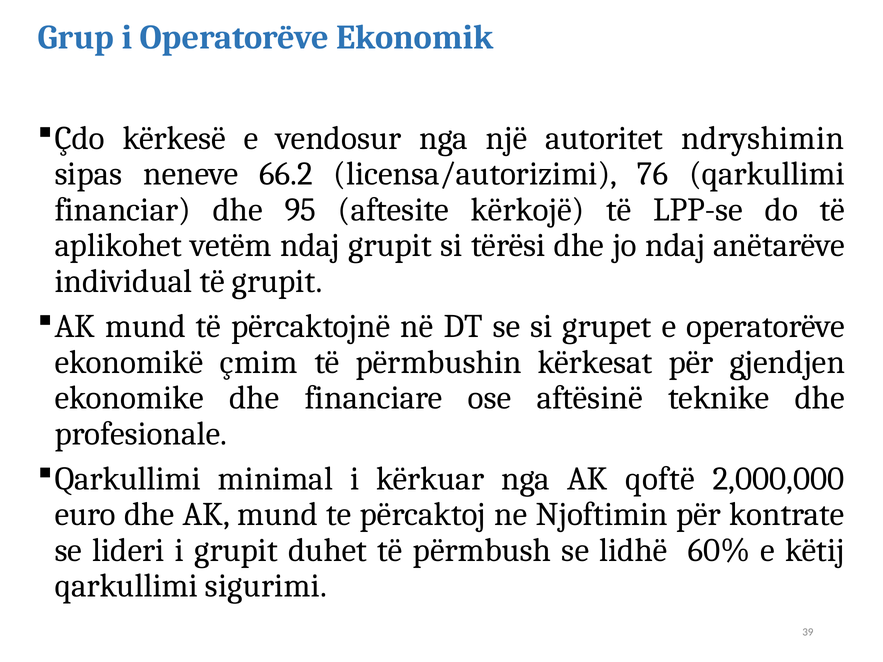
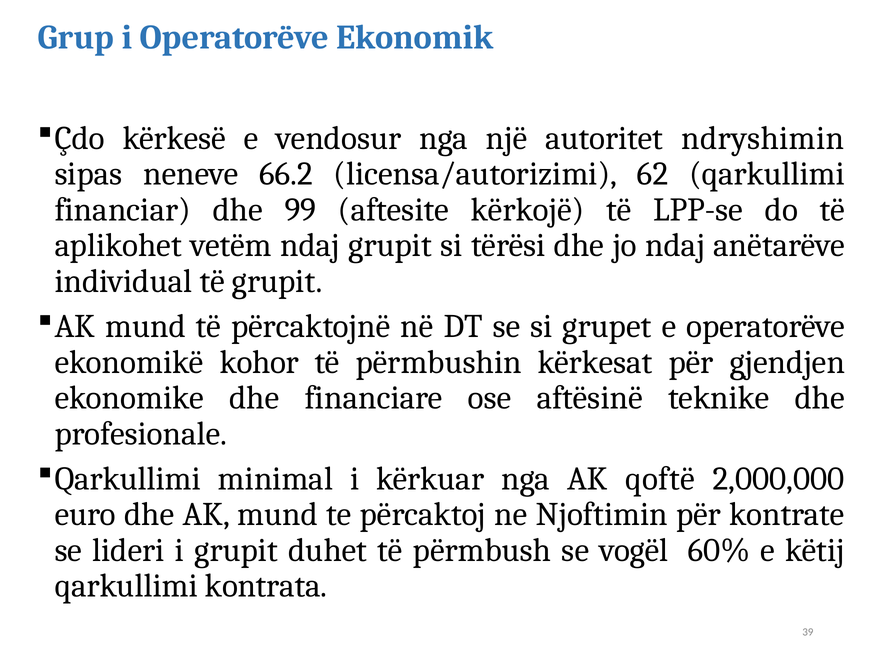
76: 76 -> 62
95: 95 -> 99
çmim: çmim -> kohor
lidhë: lidhë -> vogël
sigurimi: sigurimi -> kontrata
